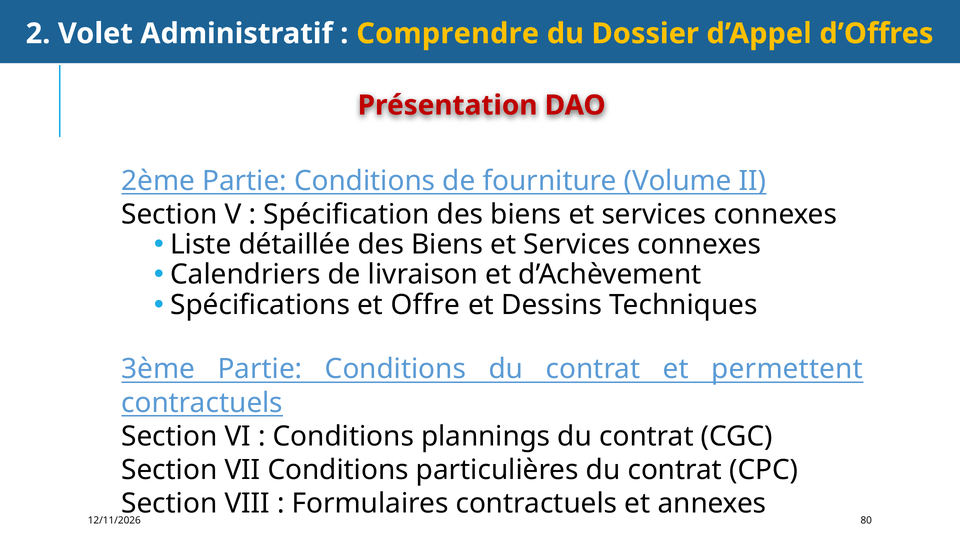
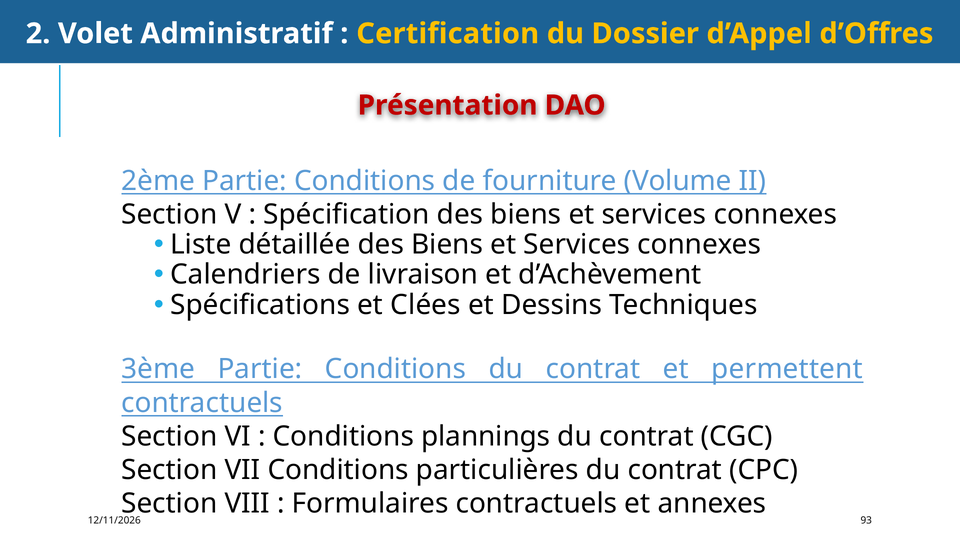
Comprendre: Comprendre -> Certification
Offre: Offre -> Clées
80: 80 -> 93
